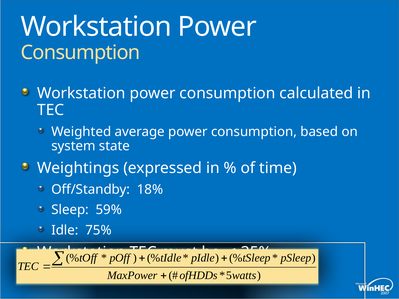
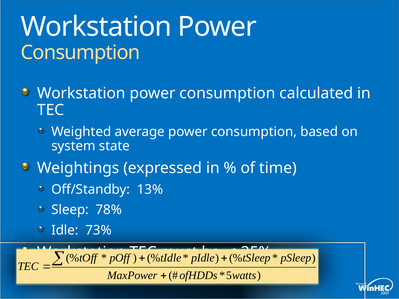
18%: 18% -> 13%
59%: 59% -> 78%
75%: 75% -> 73%
